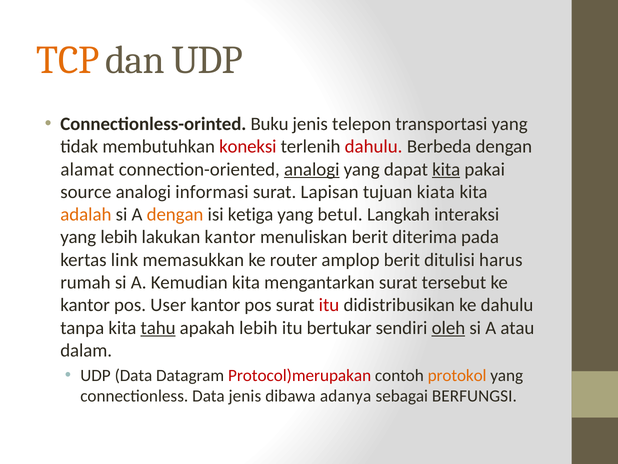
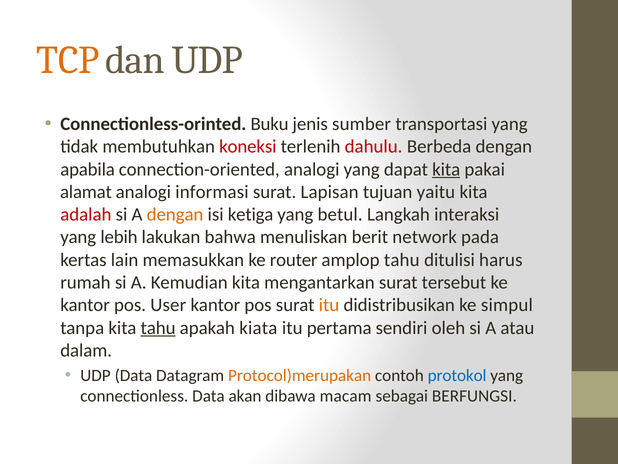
telepon: telepon -> sumber
alamat: alamat -> apabila
analogi at (312, 169) underline: present -> none
source: source -> alamat
kiata: kiata -> yaitu
adalah colour: orange -> red
lakukan kantor: kantor -> bahwa
diterima: diterima -> network
link: link -> lain
amplop berit: berit -> tahu
itu at (329, 305) colour: red -> orange
ke dahulu: dahulu -> simpul
apakah lebih: lebih -> kiata
bertukar: bertukar -> pertama
oleh underline: present -> none
Protocol)merupakan colour: red -> orange
protokol colour: orange -> blue
Data jenis: jenis -> akan
adanya: adanya -> macam
